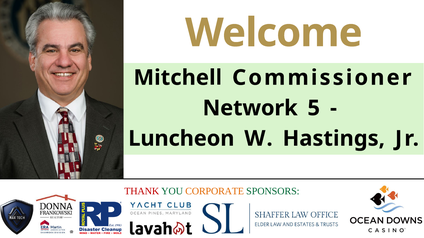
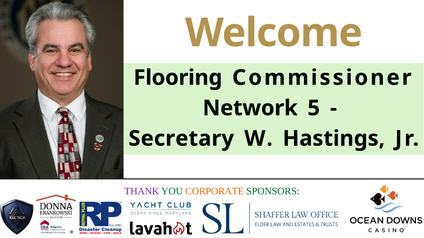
Mitchell: Mitchell -> Flooring
Luncheon: Luncheon -> Secretary
THANK colour: red -> purple
